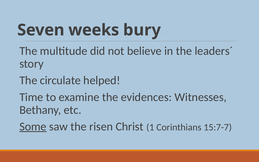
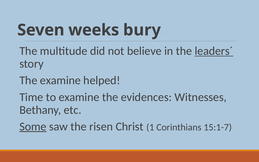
leaders´ underline: none -> present
The circulate: circulate -> examine
15:7-7: 15:7-7 -> 15:1-7
